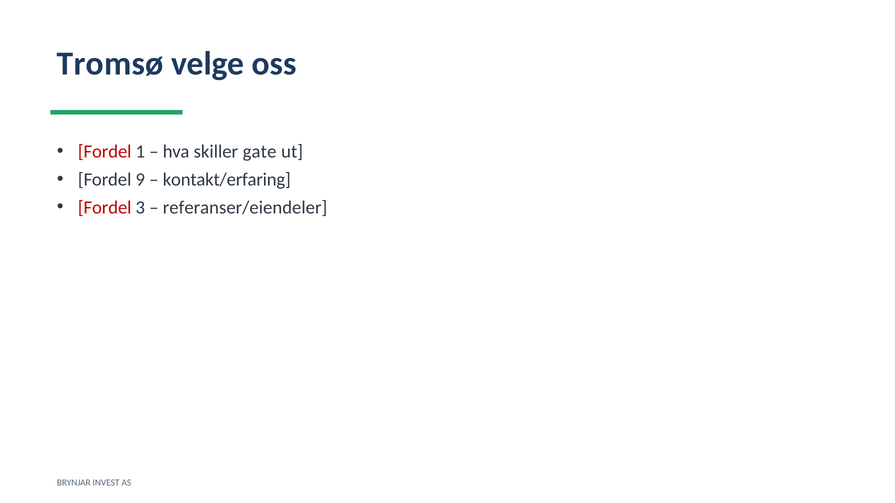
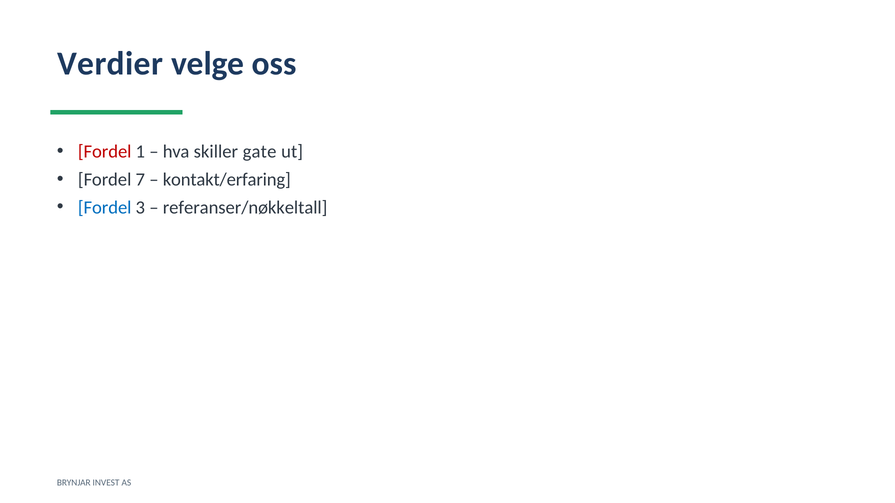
Tromsø: Tromsø -> Verdier
9: 9 -> 7
Fordel at (105, 208) colour: red -> blue
referanser/eiendeler: referanser/eiendeler -> referanser/nøkkeltall
